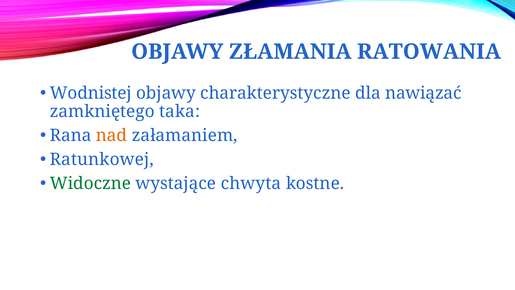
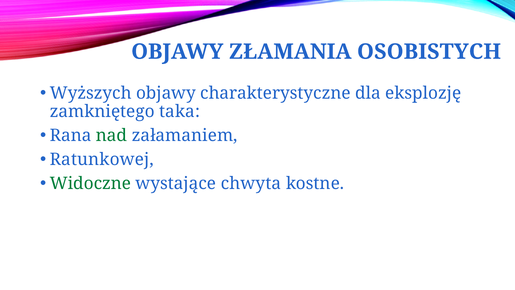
RATOWANIA: RATOWANIA -> OSOBISTYCH
Wodnistej: Wodnistej -> Wyższych
nawiązać: nawiązać -> eksplozję
nad colour: orange -> green
